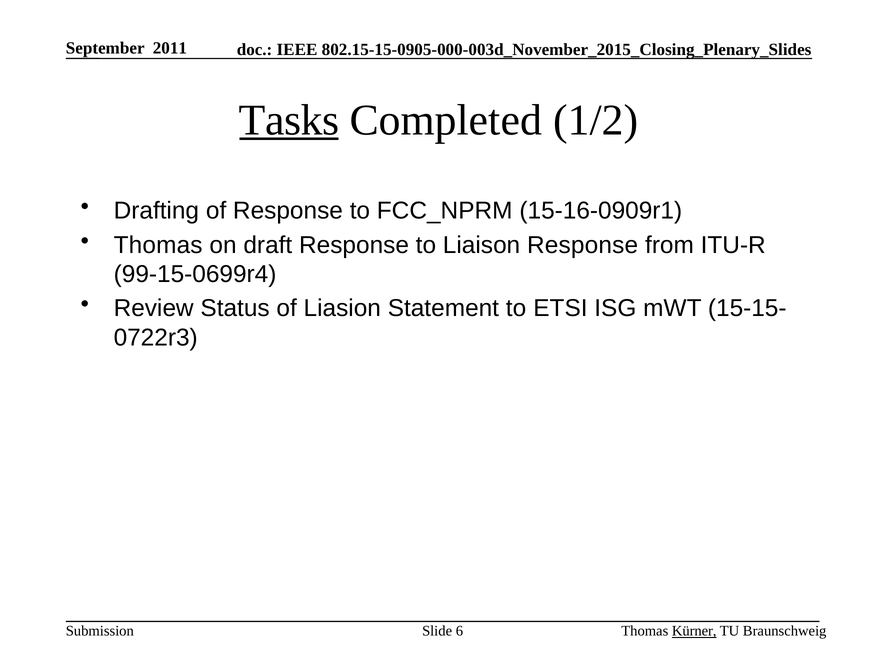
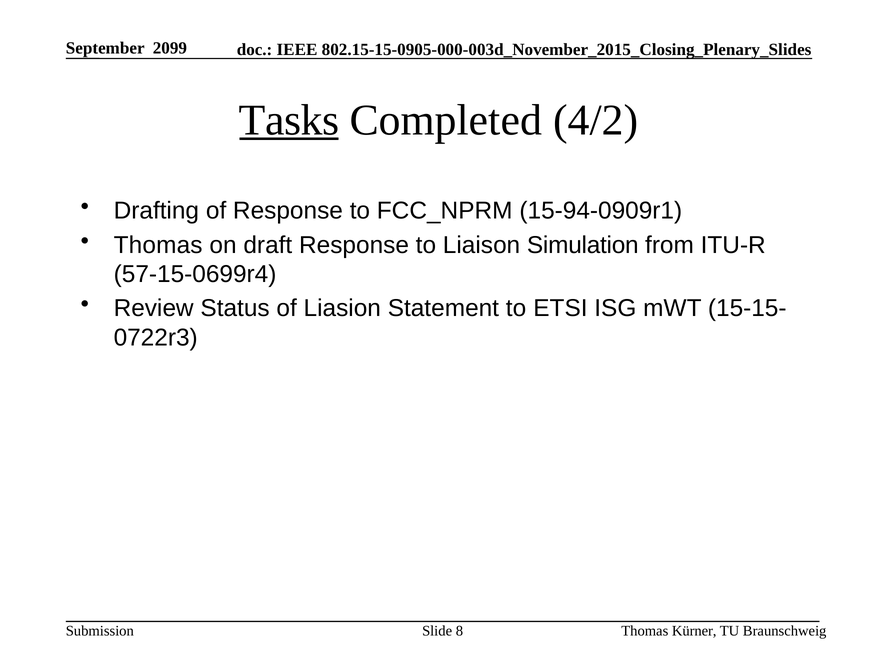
2011: 2011 -> 2099
1/2: 1/2 -> 4/2
15-16-0909r1: 15-16-0909r1 -> 15-94-0909r1
Liaison Response: Response -> Simulation
99-15-0699r4: 99-15-0699r4 -> 57-15-0699r4
6: 6 -> 8
Kürner underline: present -> none
